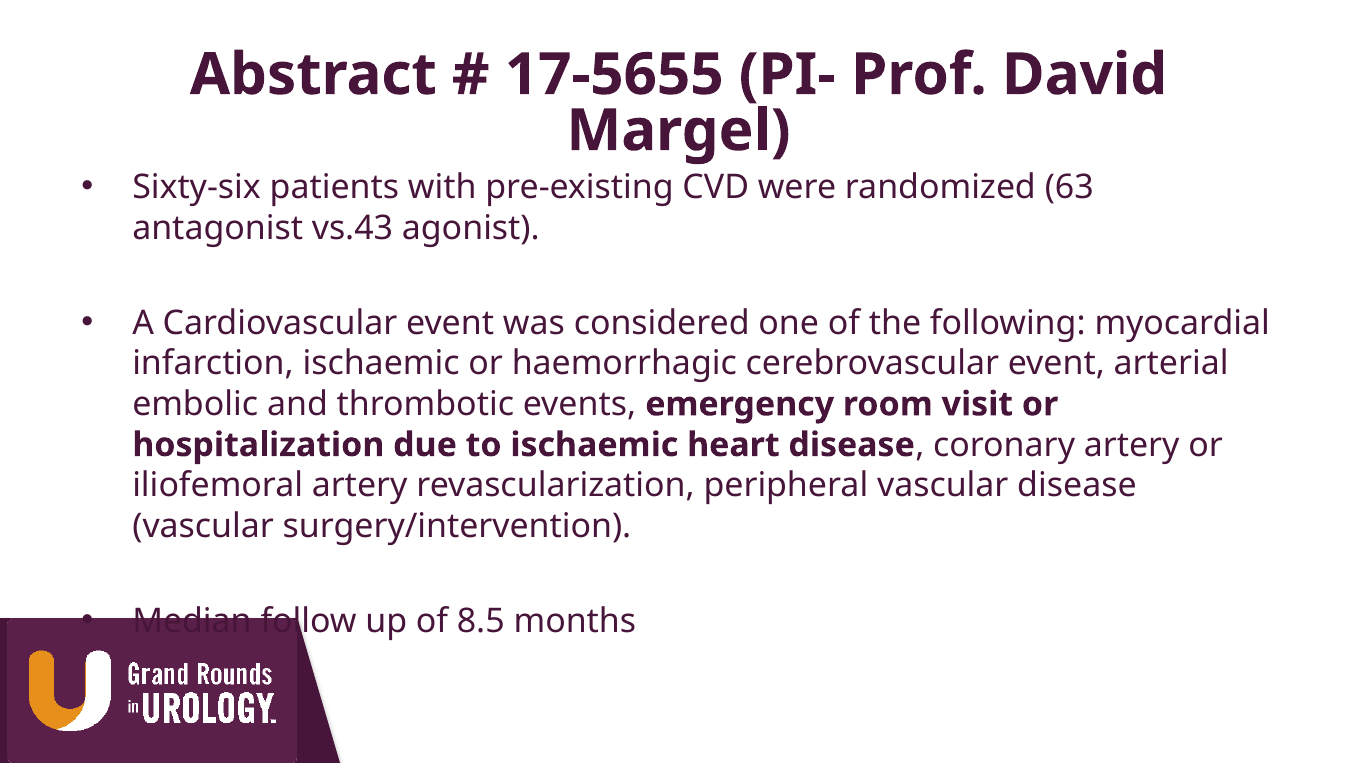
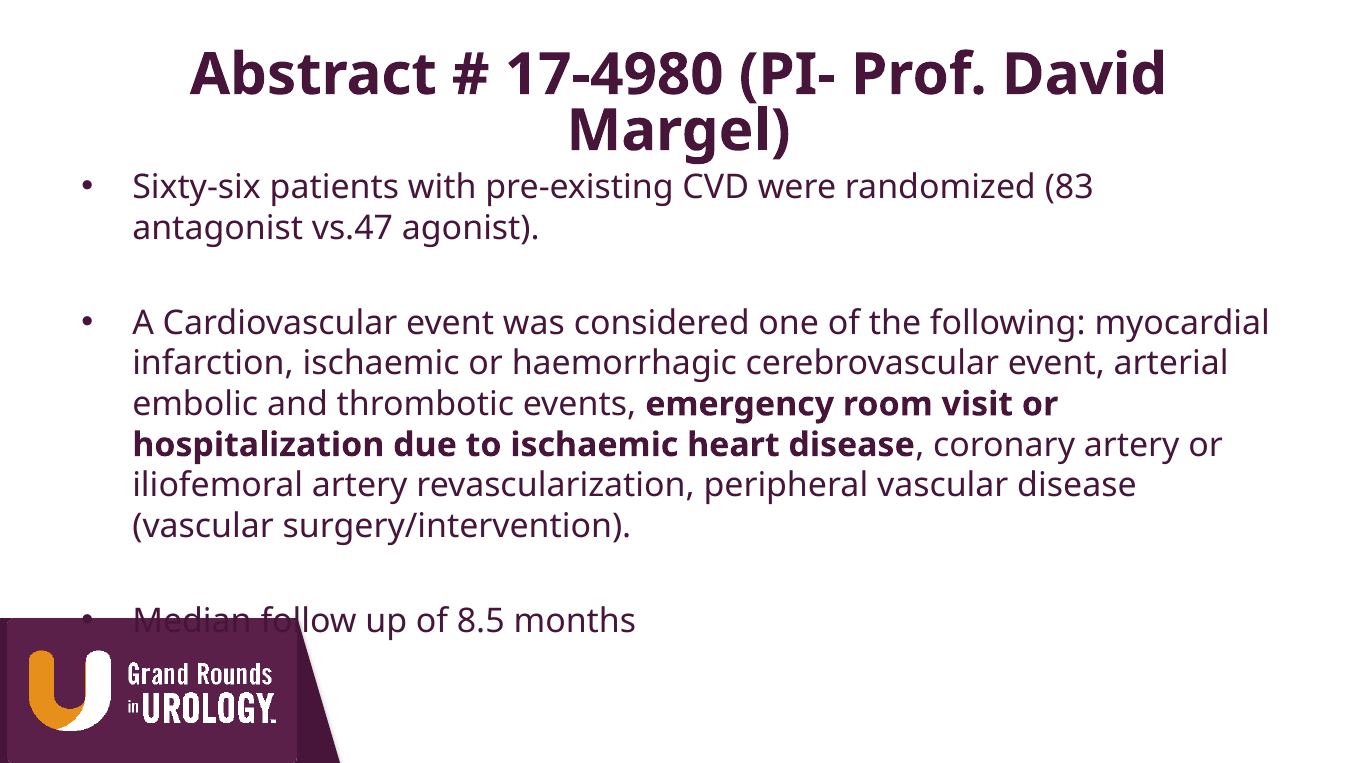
17-5655: 17-5655 -> 17-4980
63: 63 -> 83
vs.43: vs.43 -> vs.47
